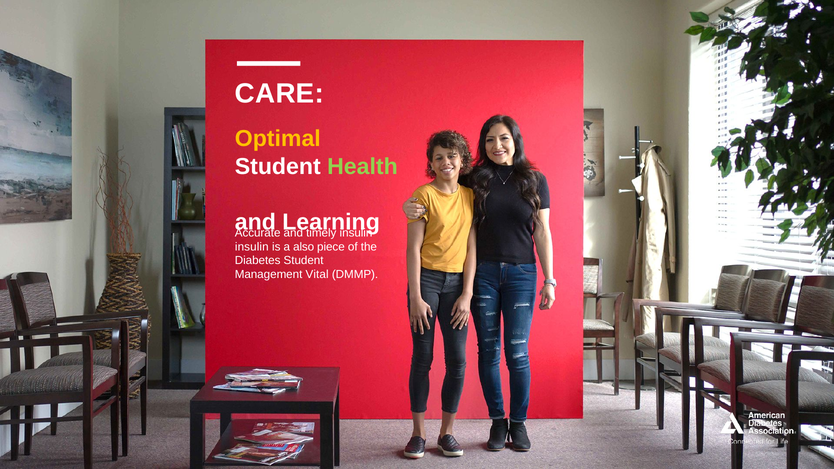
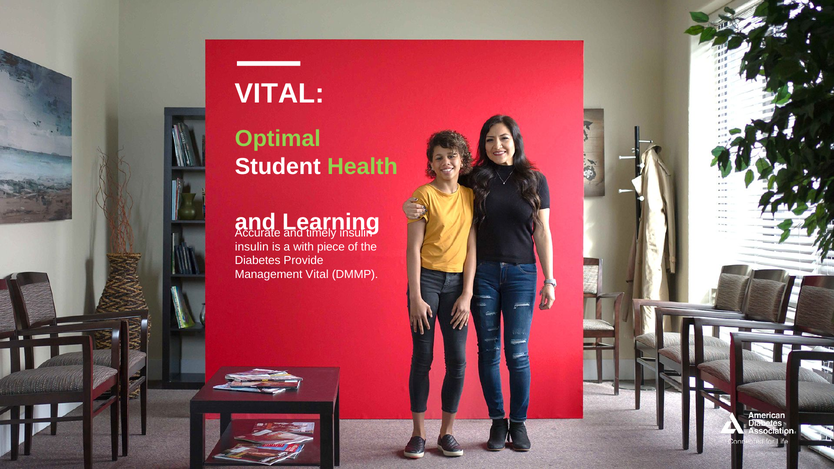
CARE at (279, 93): CARE -> VITAL
Optimal colour: yellow -> light green
also: also -> with
Diabetes Student: Student -> Provide
